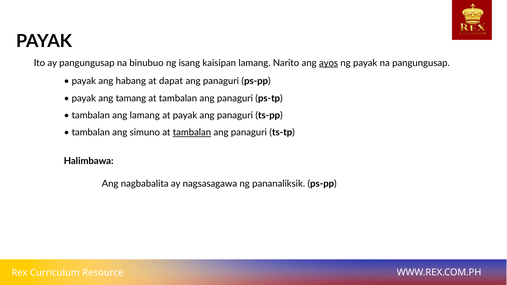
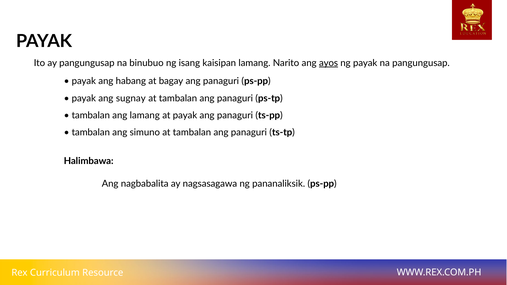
dapat: dapat -> bagay
tamang: tamang -> sugnay
tambalan at (192, 133) underline: present -> none
